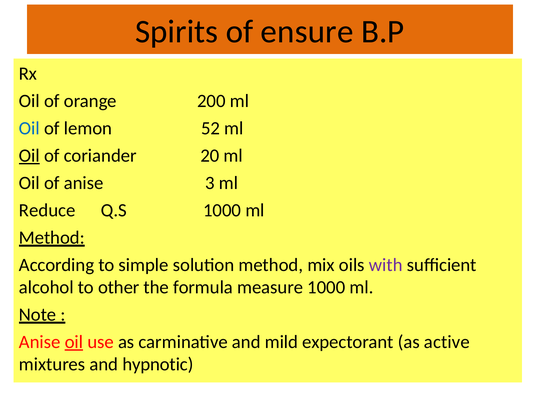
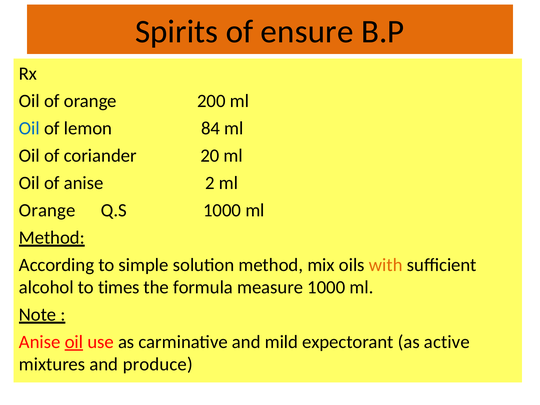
52: 52 -> 84
Oil at (29, 156) underline: present -> none
3: 3 -> 2
Reduce at (47, 210): Reduce -> Orange
with colour: purple -> orange
other: other -> times
hypnotic: hypnotic -> produce
